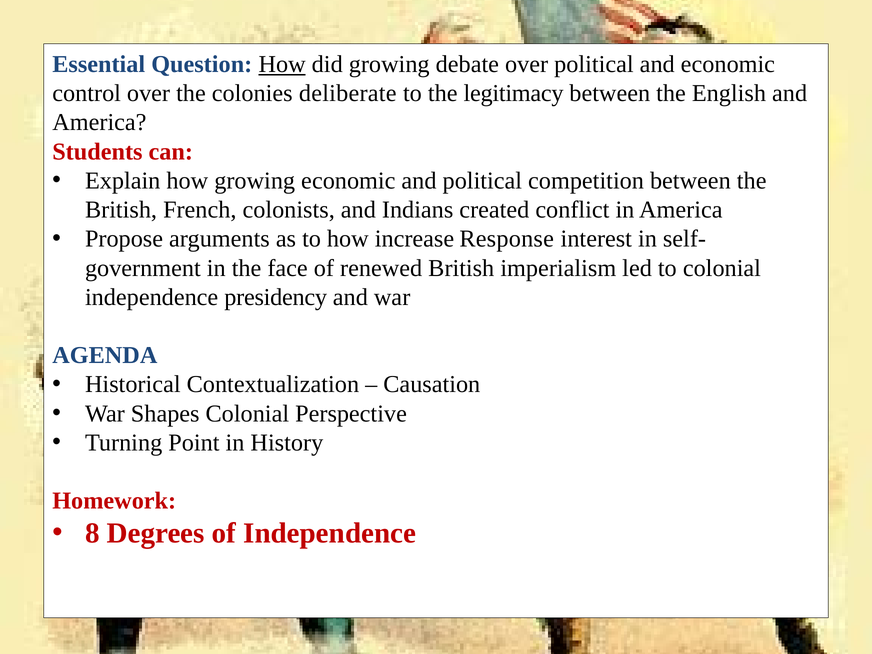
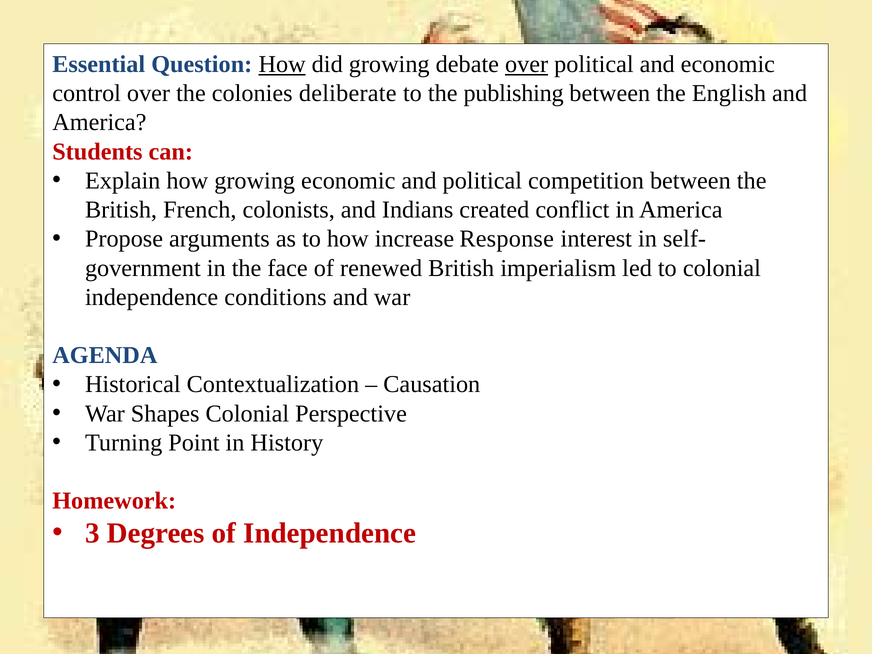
over at (527, 64) underline: none -> present
legitimacy: legitimacy -> publishing
presidency: presidency -> conditions
8: 8 -> 3
